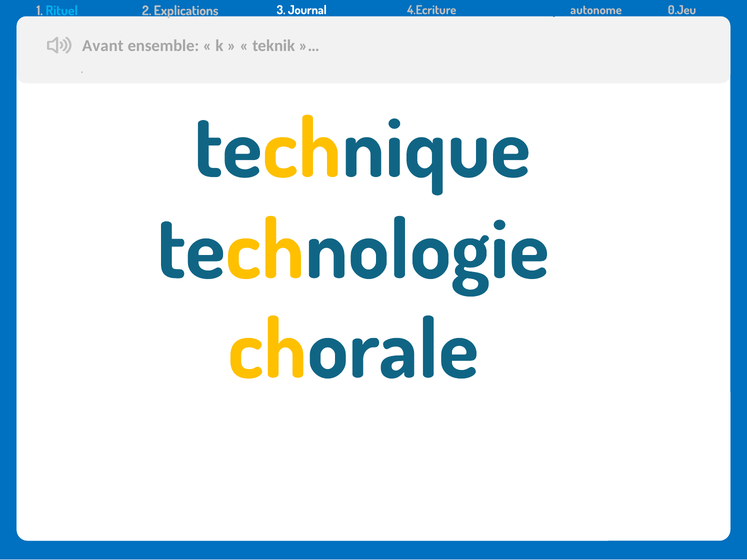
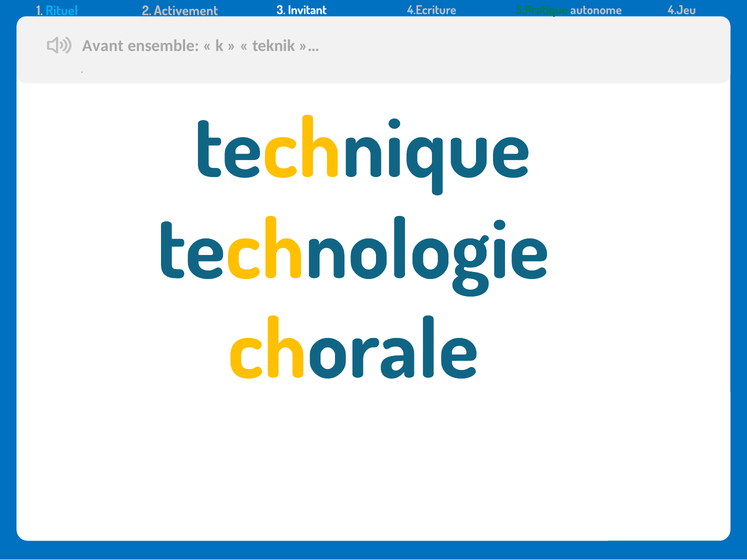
Explications: Explications -> Activement
Journal: Journal -> Invitant
5.Pratique colour: blue -> green
0.Jeu: 0.Jeu -> 4.Jeu
